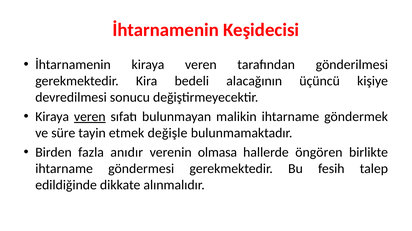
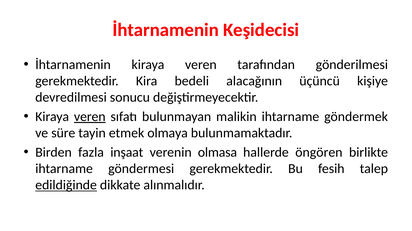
değişle: değişle -> olmaya
anıdır: anıdır -> inşaat
edildiğinde underline: none -> present
